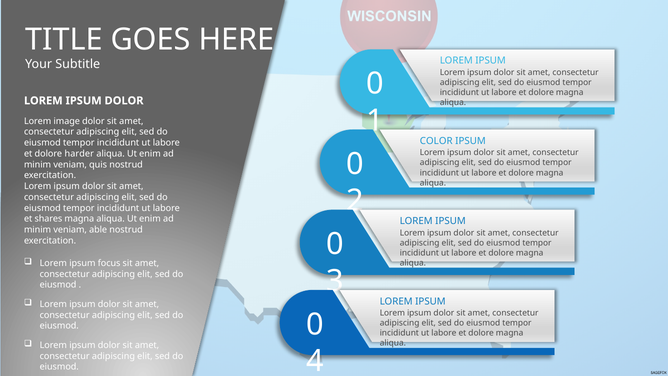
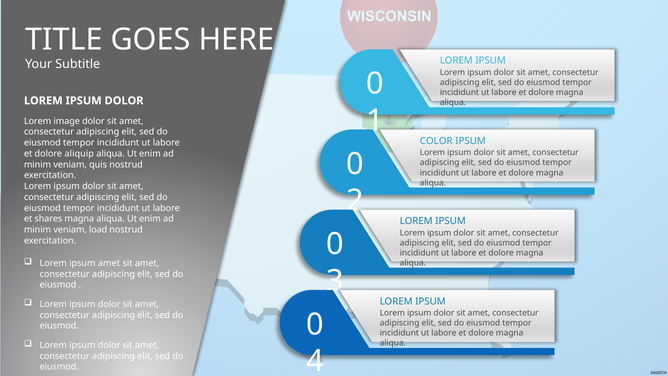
harder: harder -> aliquip
able: able -> load
ipsum focus: focus -> amet
